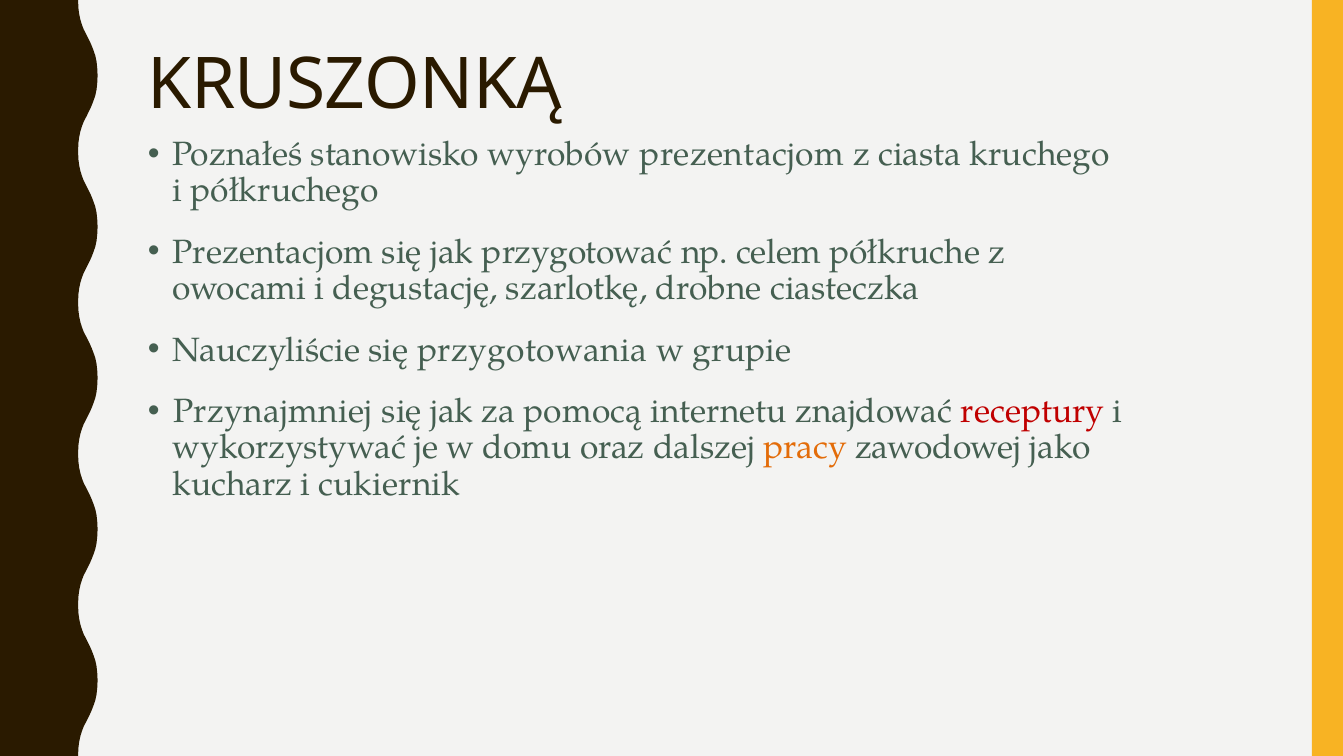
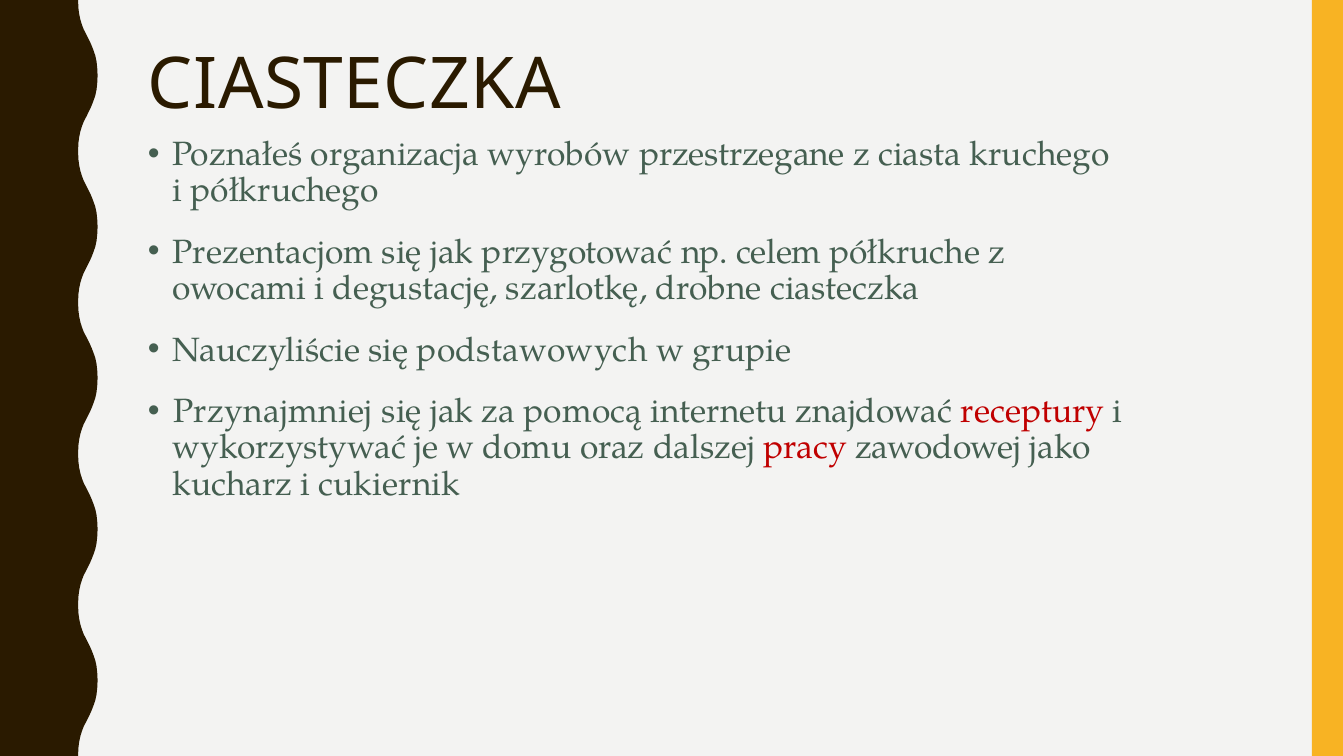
KRUSZONKĄ at (355, 85): KRUSZONKĄ -> CIASTECZKA
stanowisko: stanowisko -> organizacja
wyrobów prezentacjom: prezentacjom -> przestrzegane
przygotowania: przygotowania -> podstawowych
pracy colour: orange -> red
